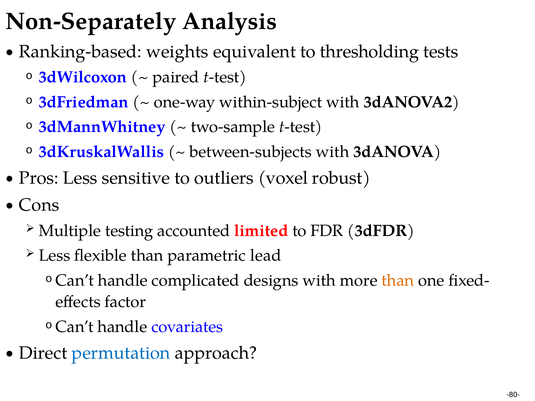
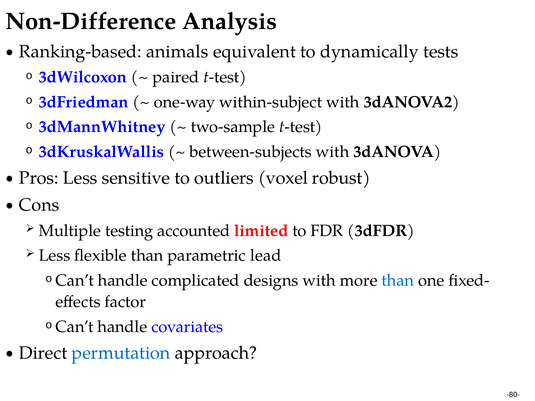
Non-Separately: Non-Separately -> Non-Difference
weights: weights -> animals
thresholding: thresholding -> dynamically
than at (398, 280) colour: orange -> blue
